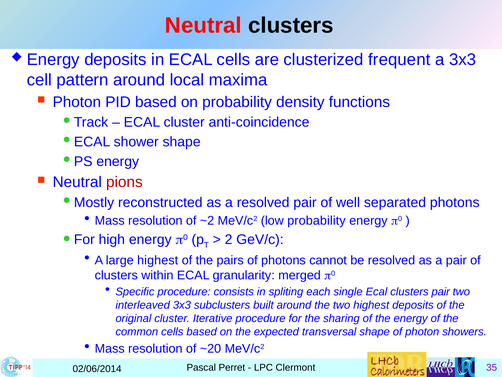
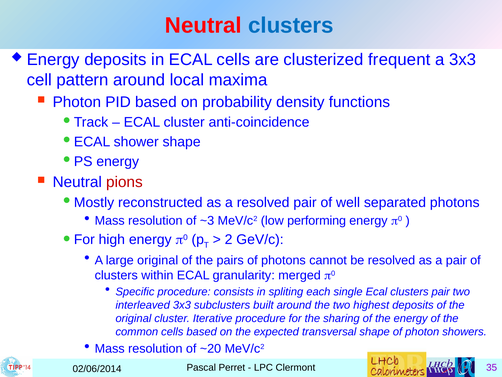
clusters at (291, 25) colour: black -> blue
~2: ~2 -> ~3
low probability: probability -> performing
large highest: highest -> original
